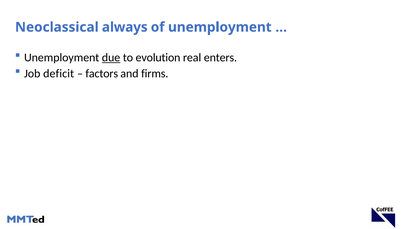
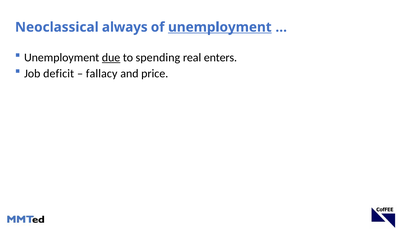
unemployment at (220, 27) underline: none -> present
evolution: evolution -> spending
factors: factors -> fallacy
firms: firms -> price
